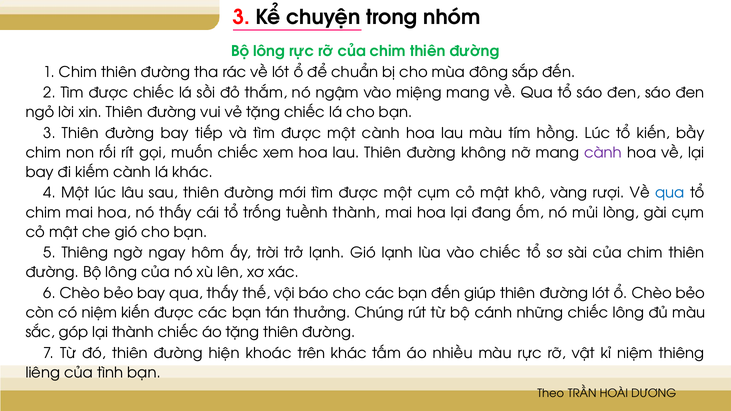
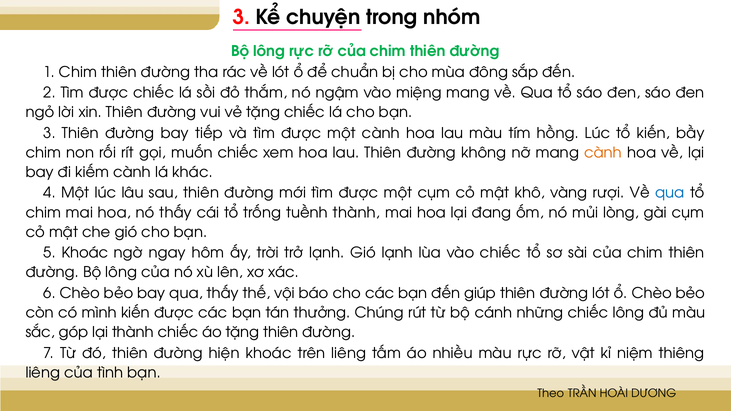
cành at (603, 153) colour: purple -> orange
5 Thiêng: Thiêng -> Khoác
có niệm: niệm -> mình
trên khác: khác -> liêng
